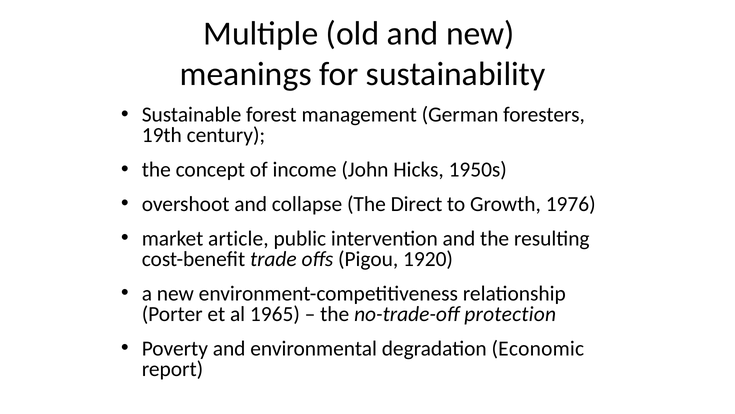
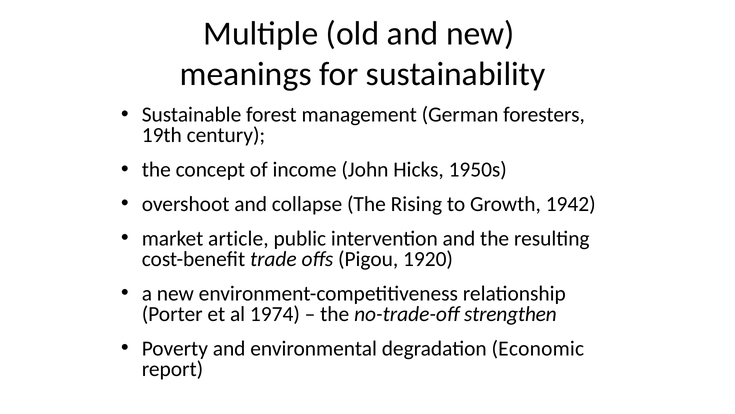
Direct: Direct -> Rising
1976: 1976 -> 1942
1965: 1965 -> 1974
protection: protection -> strengthen
